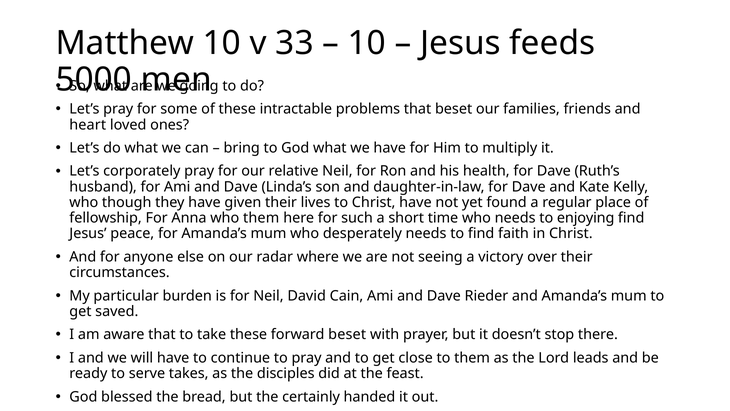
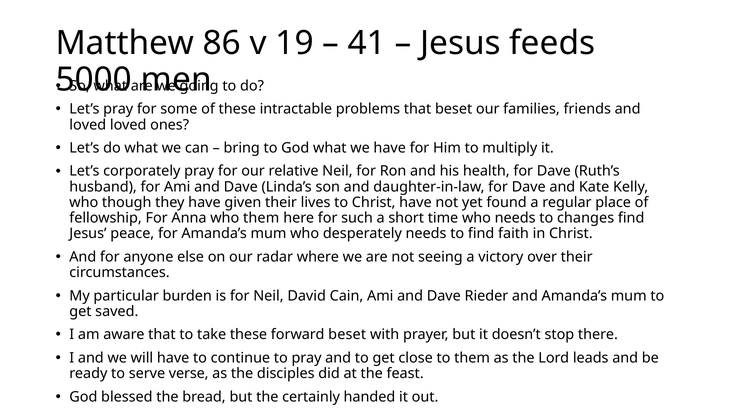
Matthew 10: 10 -> 86
33: 33 -> 19
10 at (367, 43): 10 -> 41
heart at (88, 125): heart -> loved
enjoying: enjoying -> changes
takes: takes -> verse
